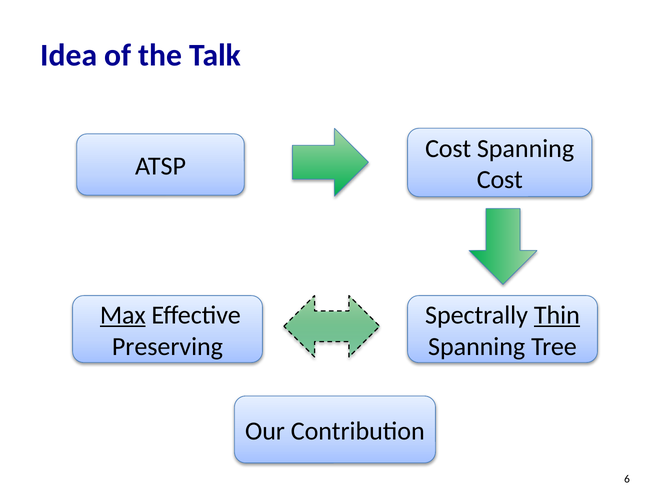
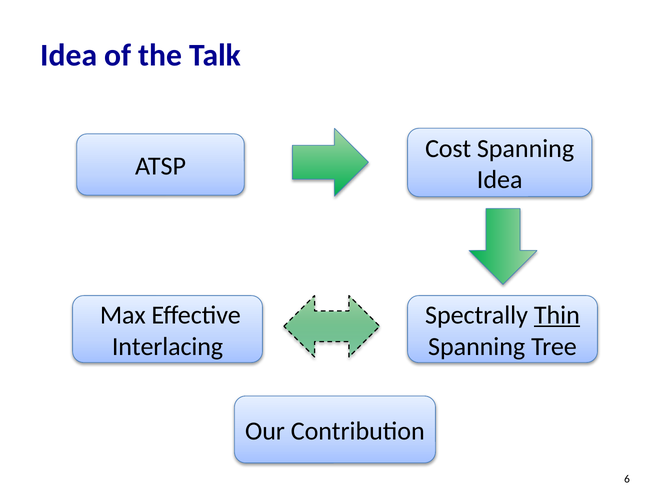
Cost at (500, 180): Cost -> Idea
Max underline: present -> none
Preserving: Preserving -> Interlacing
